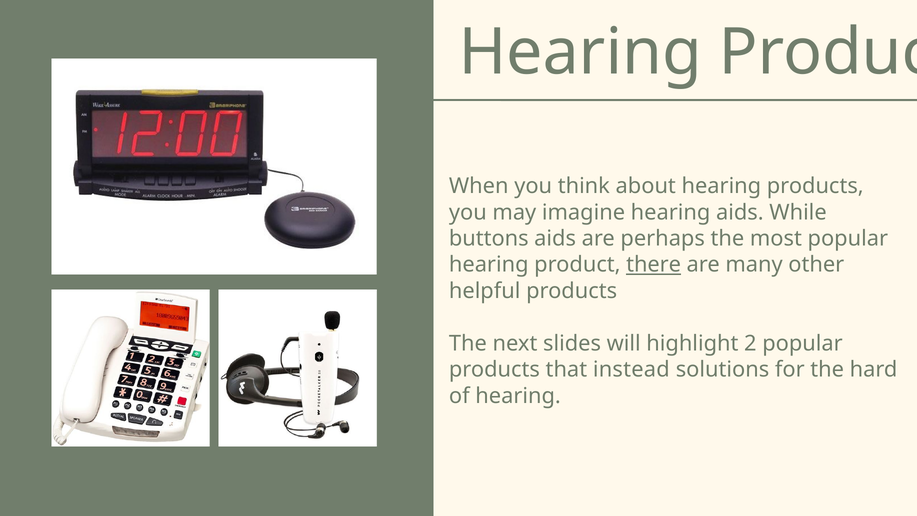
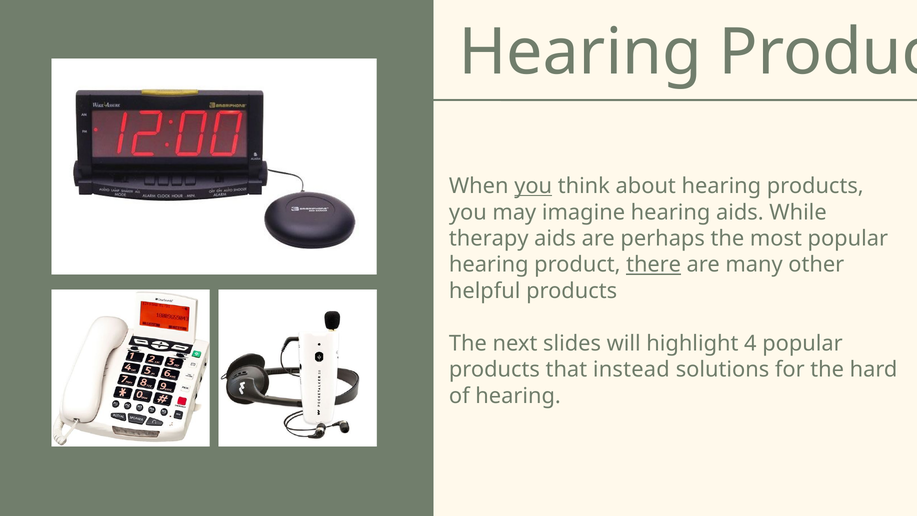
you at (533, 186) underline: none -> present
buttons: buttons -> therapy
2: 2 -> 4
